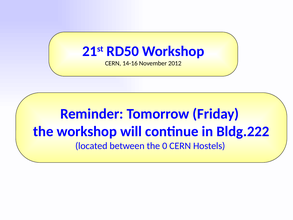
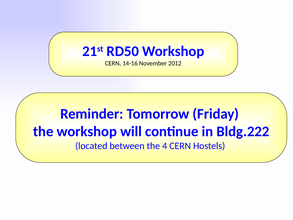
0: 0 -> 4
